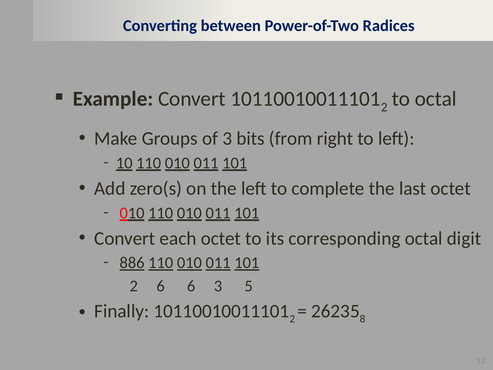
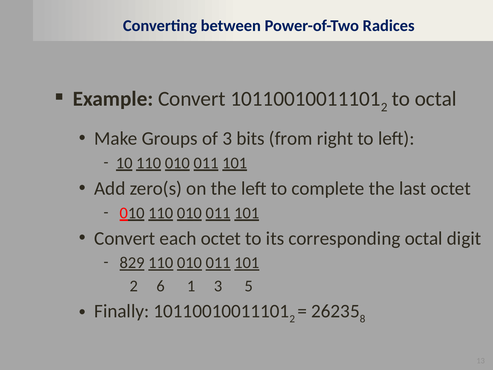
886: 886 -> 829
6 6: 6 -> 1
